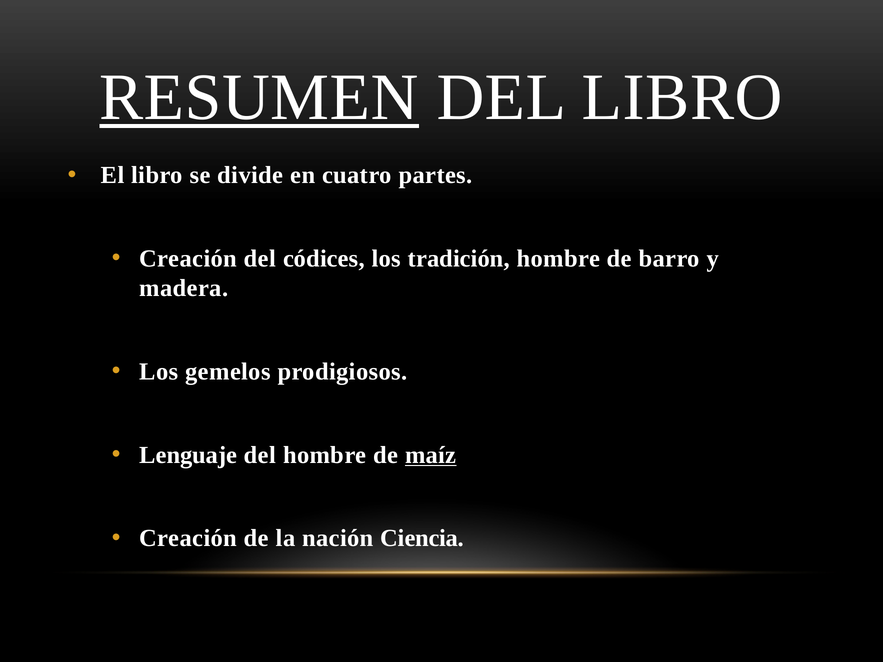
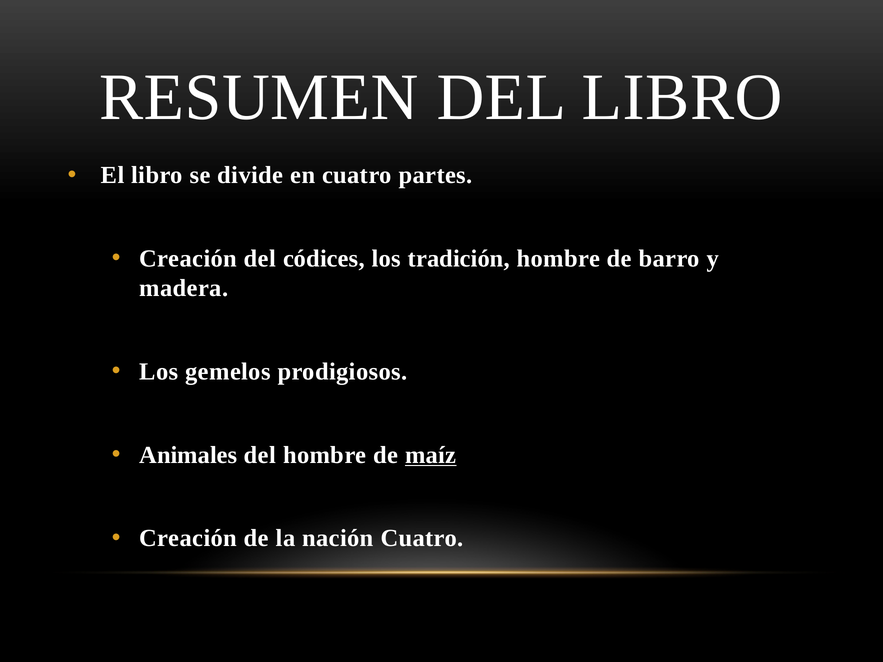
RESUMEN underline: present -> none
Lenguaje: Lenguaje -> Animales
nación Ciencia: Ciencia -> Cuatro
